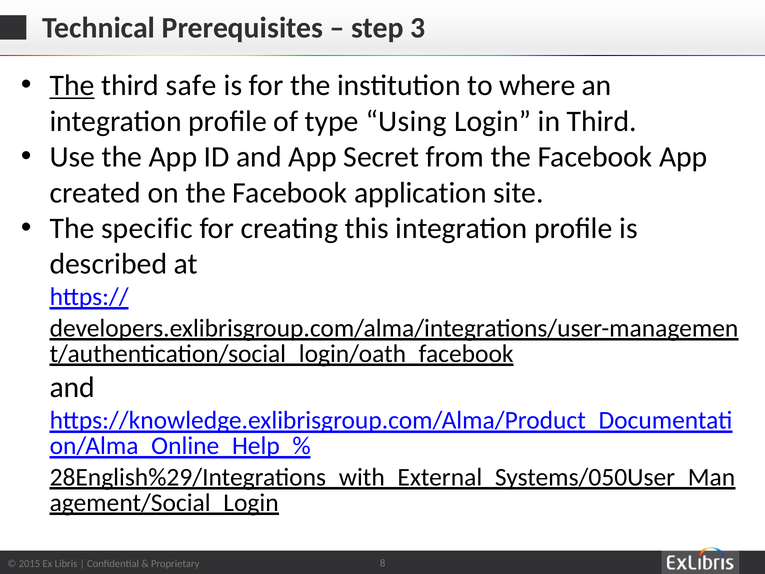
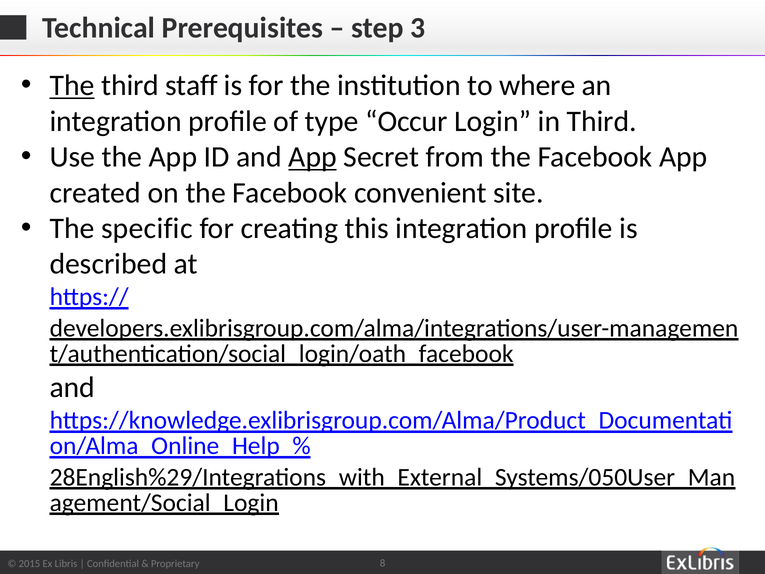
safe: safe -> staff
Using: Using -> Occur
App at (313, 157) underline: none -> present
application: application -> convenient
